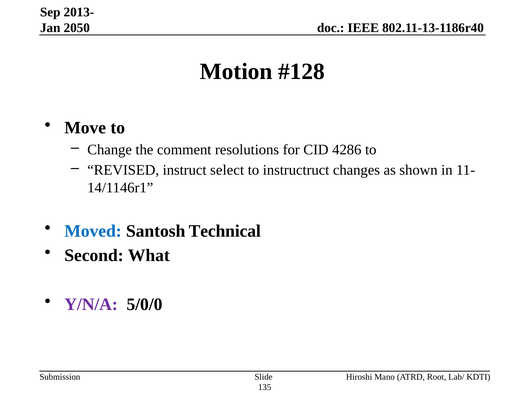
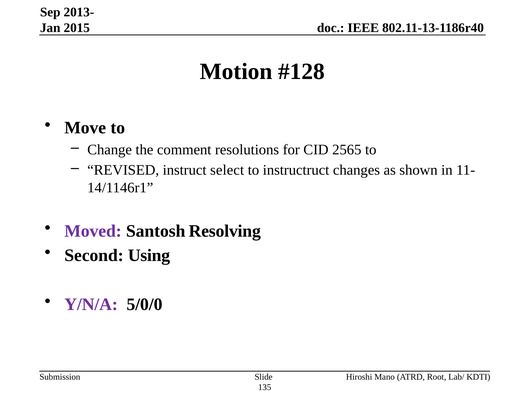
2050: 2050 -> 2015
4286: 4286 -> 2565
Moved colour: blue -> purple
Technical: Technical -> Resolving
What: What -> Using
